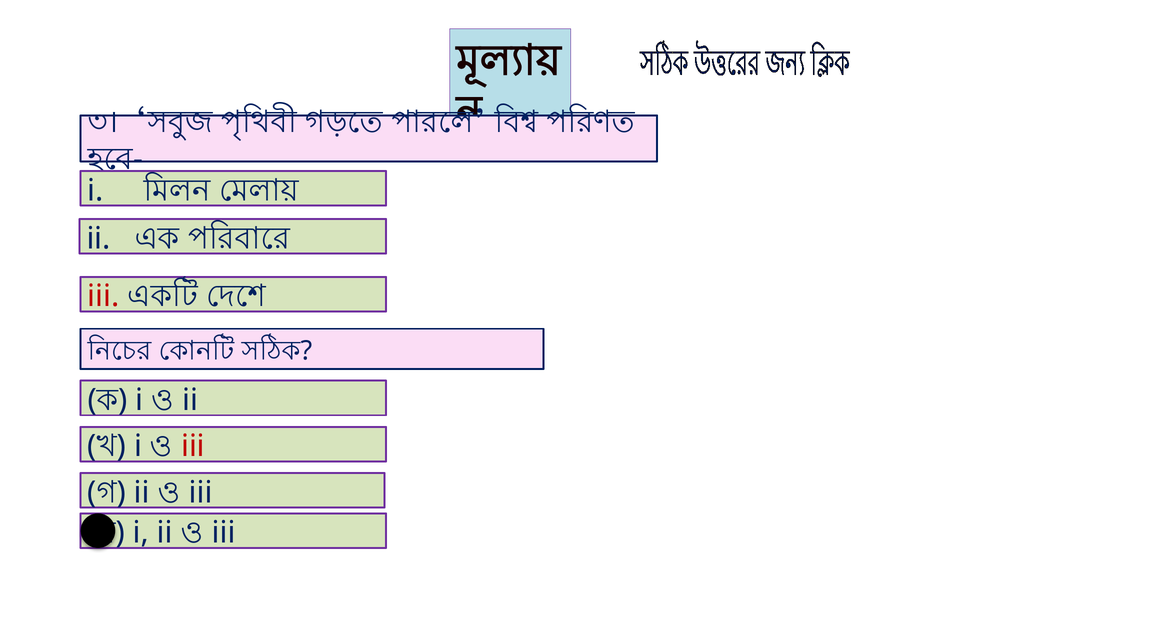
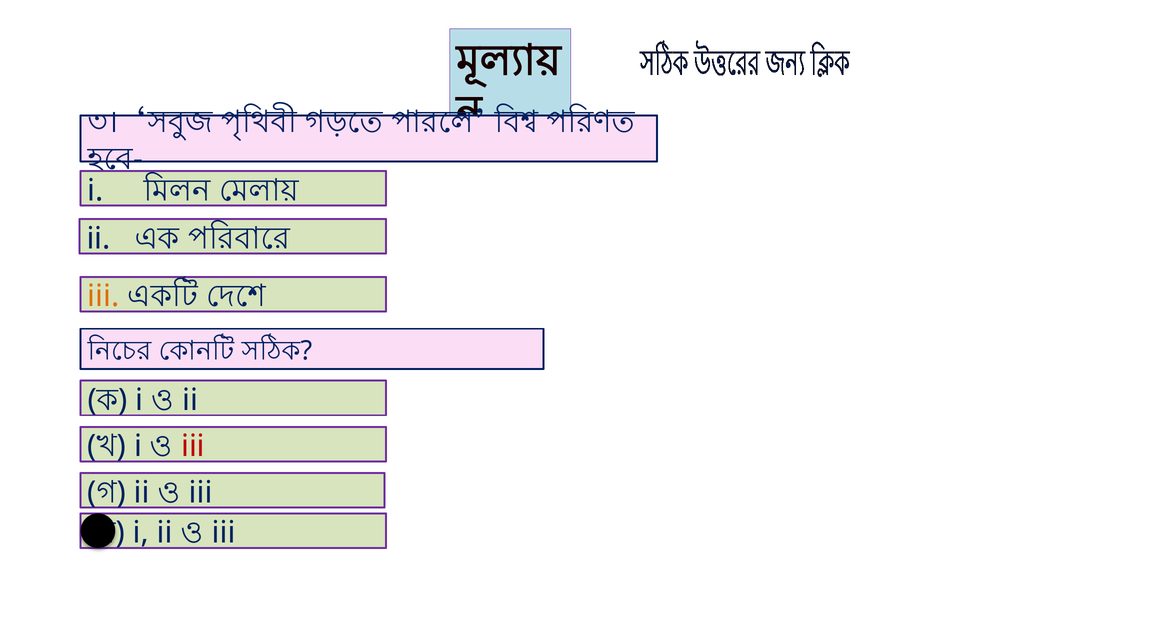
iii at (103, 296) colour: red -> orange
